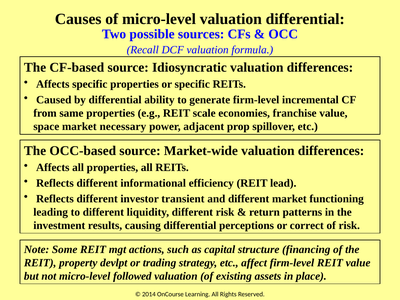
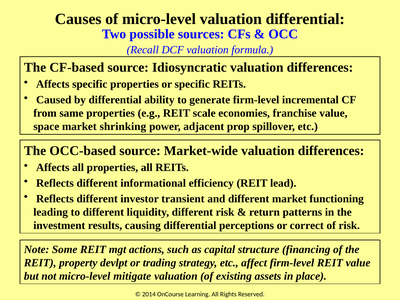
necessary: necessary -> shrinking
followed: followed -> mitigate
